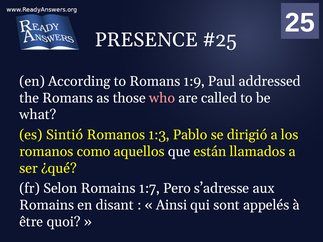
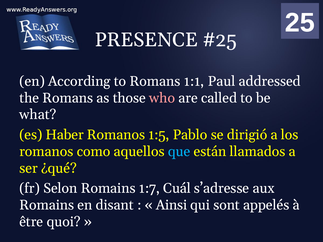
1:9: 1:9 -> 1:1
Sintió: Sintió -> Haber
1:3: 1:3 -> 1:5
que colour: white -> light blue
Pero: Pero -> Cuál
